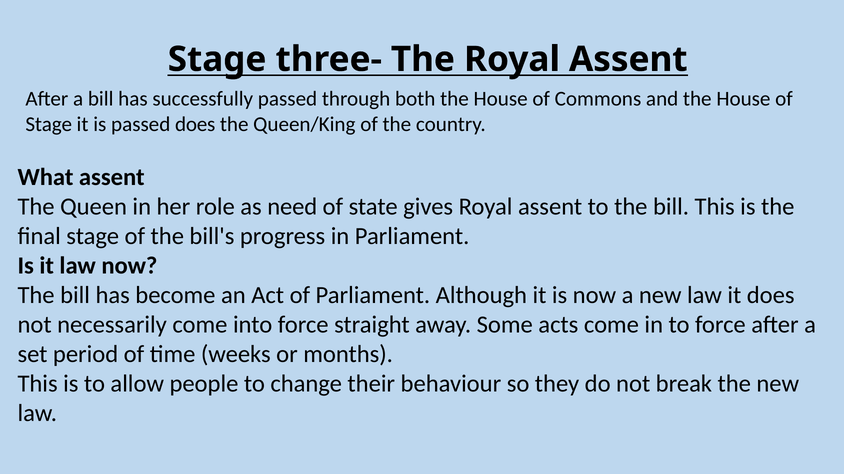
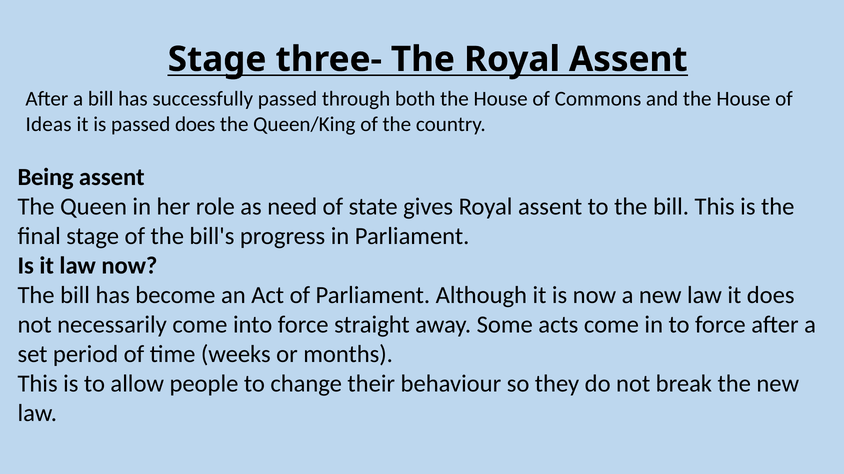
Stage at (49, 124): Stage -> Ideas
What: What -> Being
